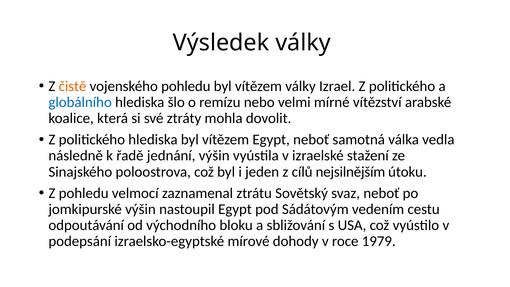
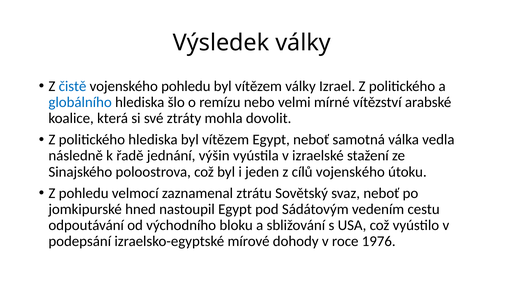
čistě colour: orange -> blue
cílů nejsilnějším: nejsilnějším -> vojenského
jomkipurské výšin: výšin -> hned
1979: 1979 -> 1976
